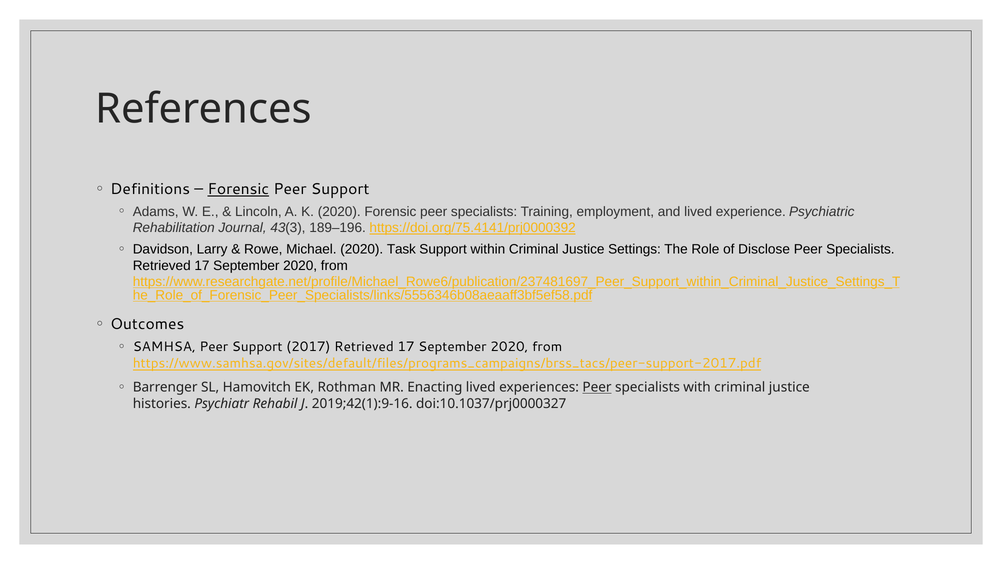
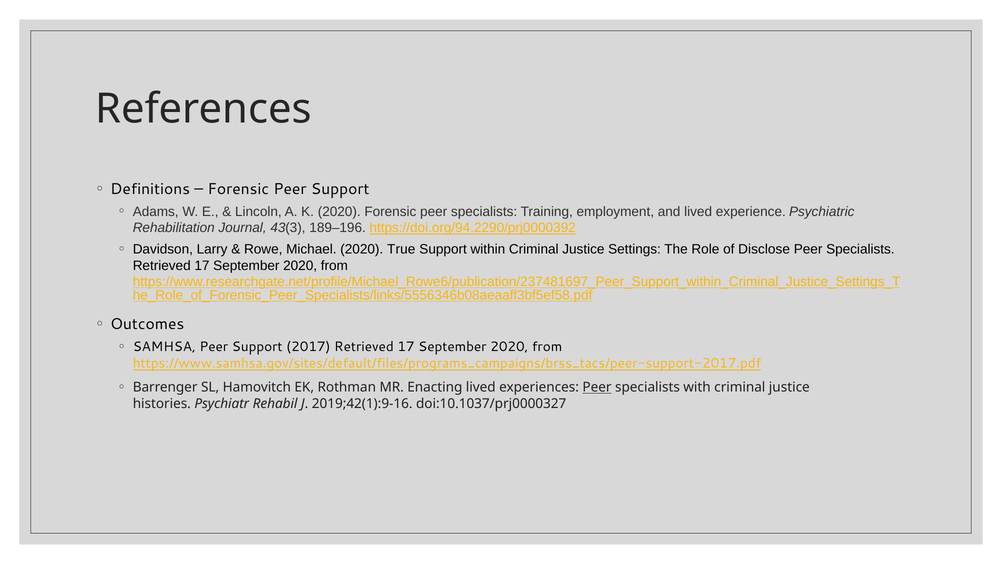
Forensic at (238, 189) underline: present -> none
https://doi.org/75.4141/prj0000392: https://doi.org/75.4141/prj0000392 -> https://doi.org/94.2290/prj0000392
Task: Task -> True
